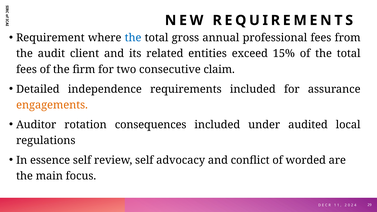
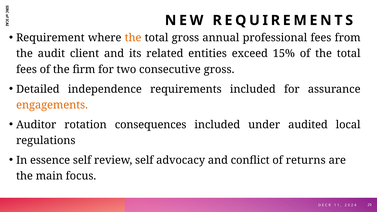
the at (133, 38) colour: blue -> orange
consecutive claim: claim -> gross
worded: worded -> returns
